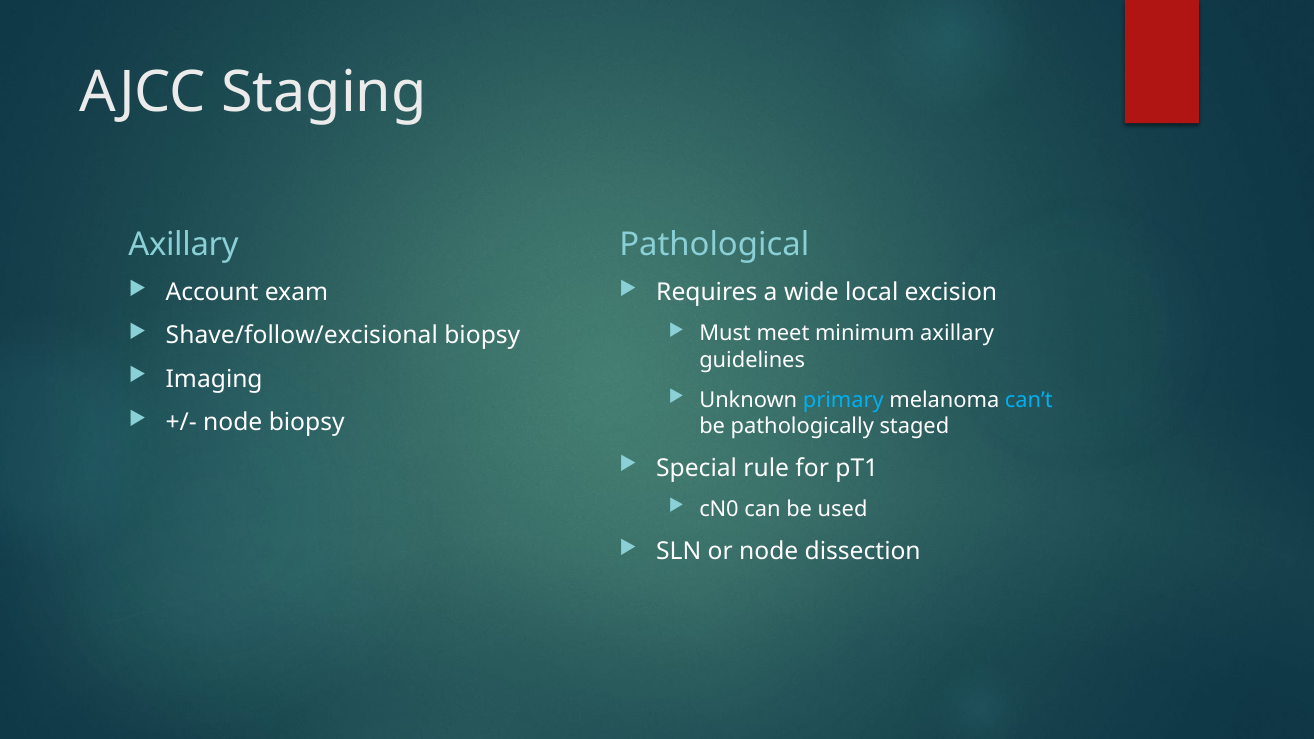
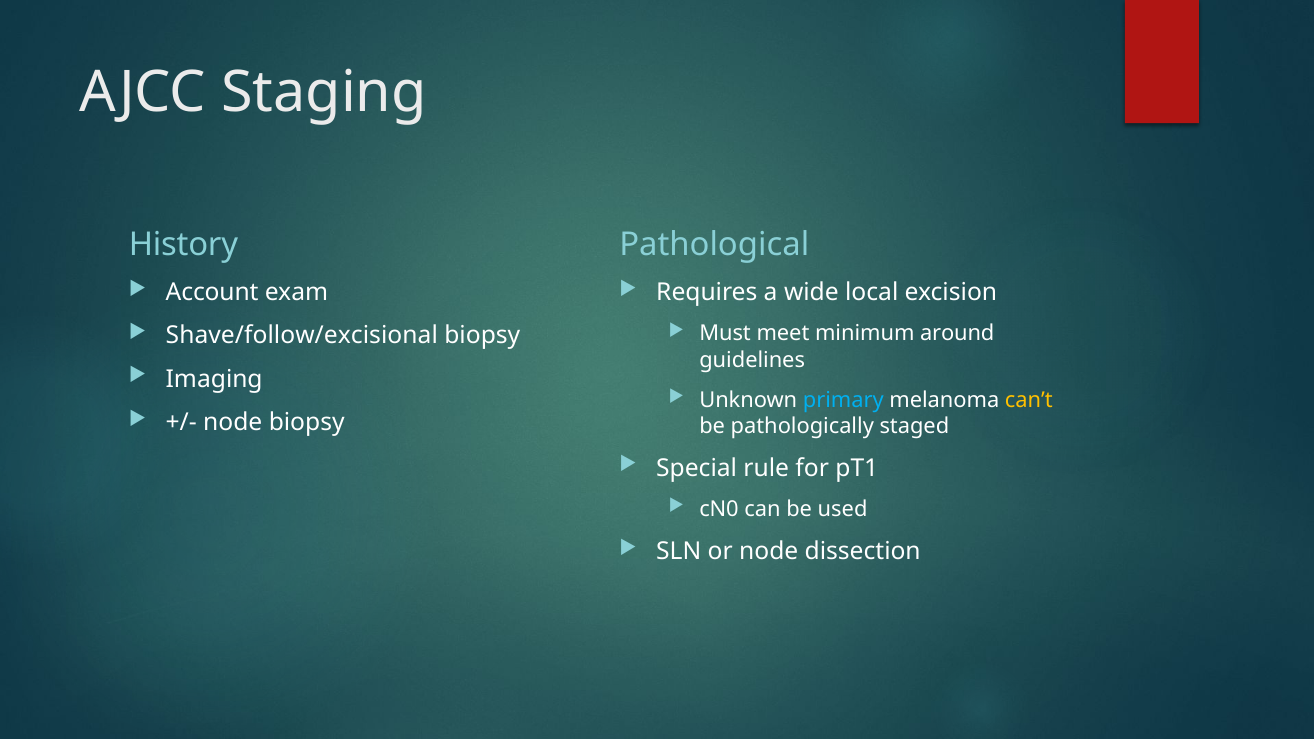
Axillary at (183, 245): Axillary -> History
minimum axillary: axillary -> around
can’t colour: light blue -> yellow
